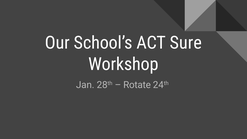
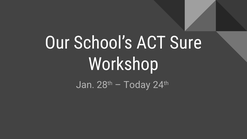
Rotate: Rotate -> Today
